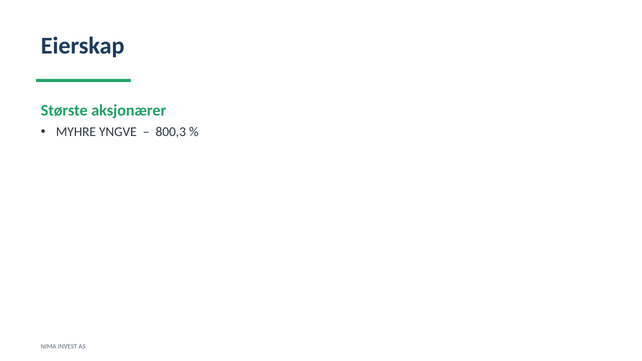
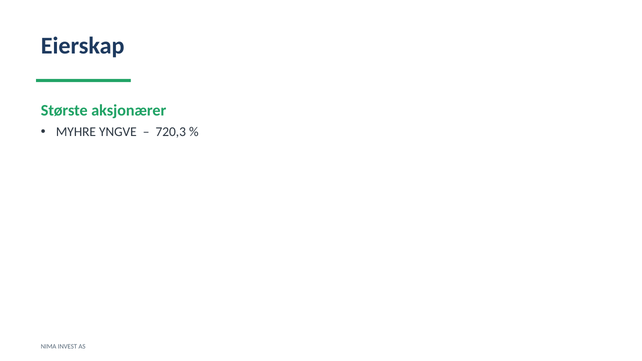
800,3: 800,3 -> 720,3
